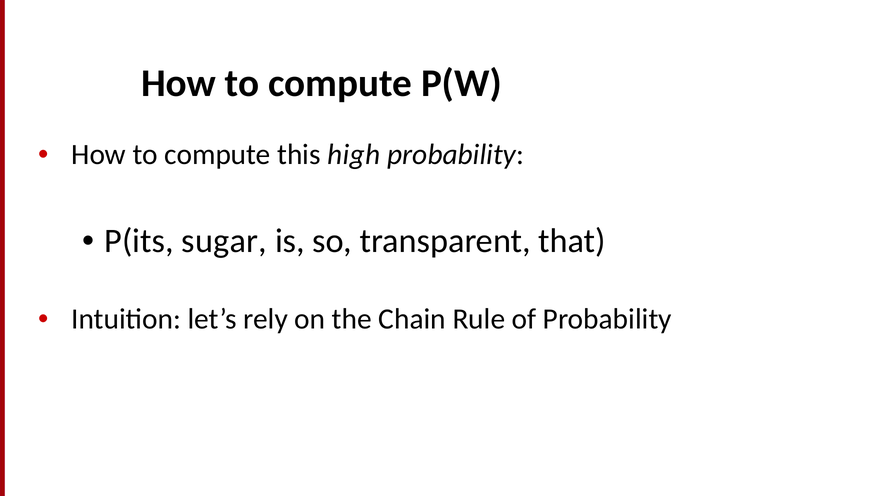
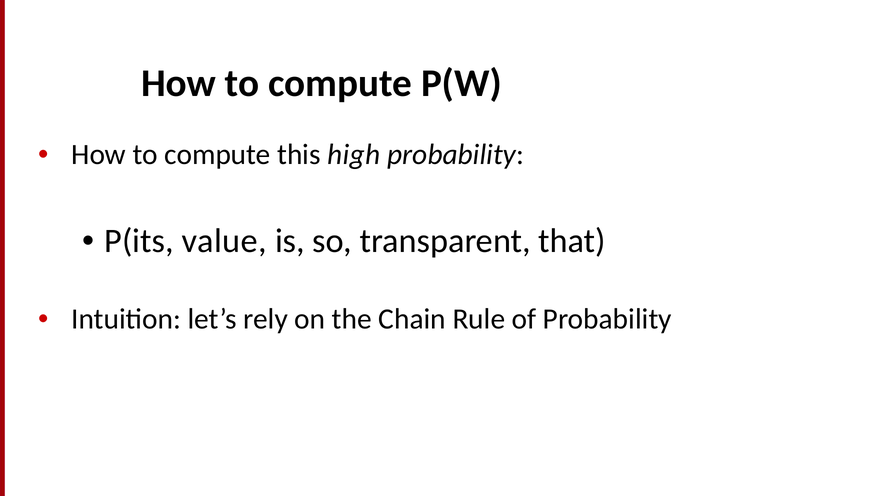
sugar: sugar -> value
